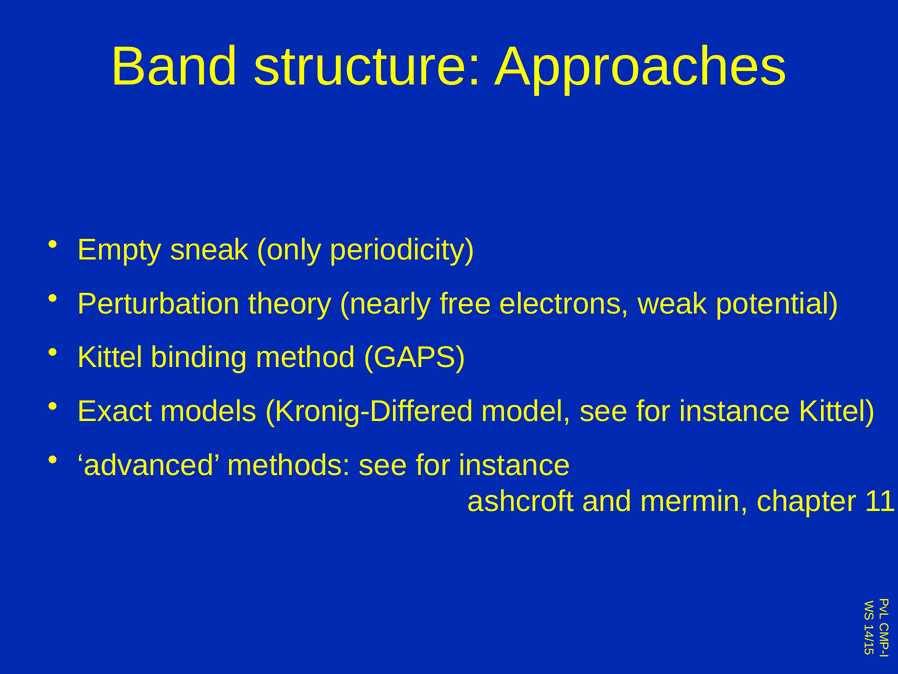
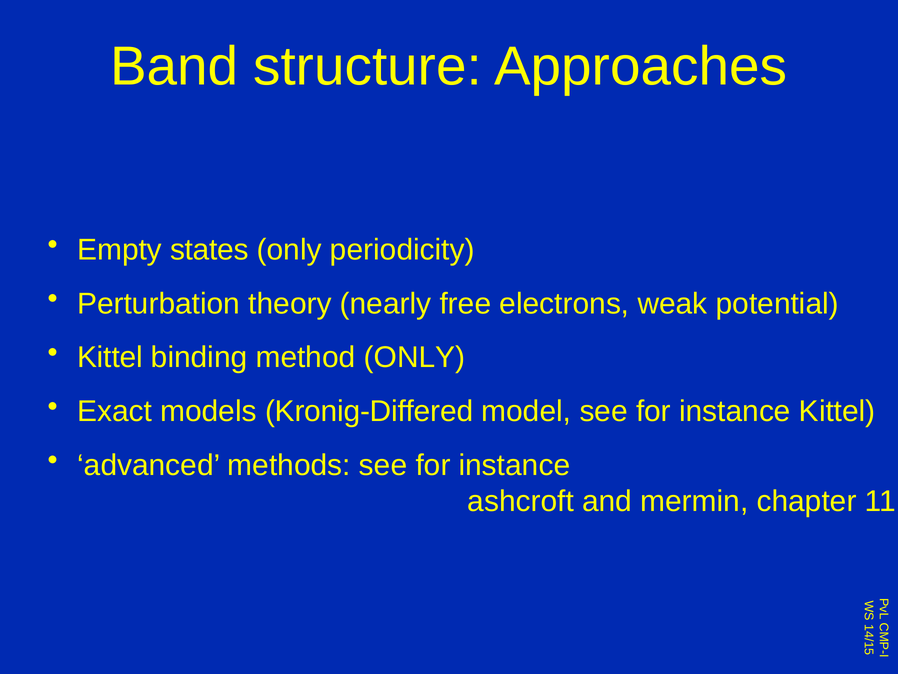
sneak: sneak -> states
method GAPS: GAPS -> ONLY
